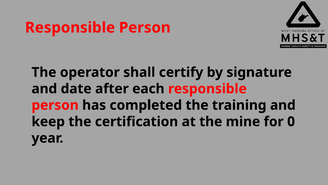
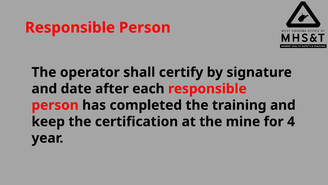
0: 0 -> 4
